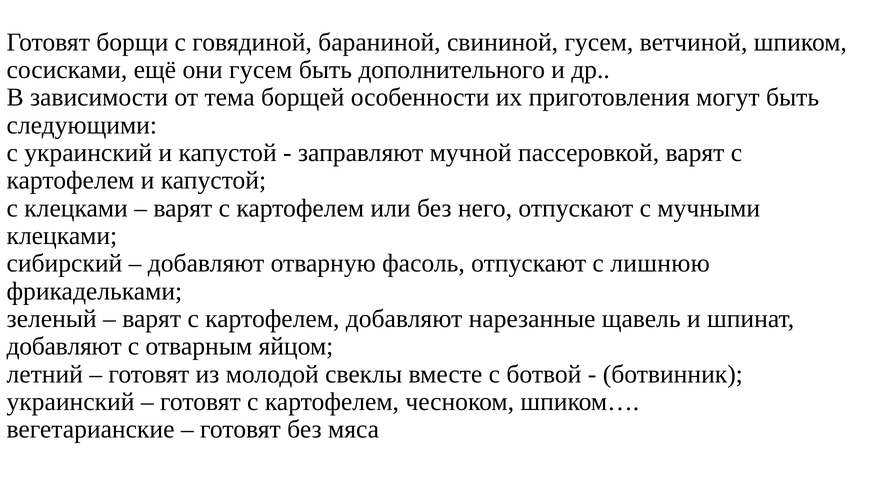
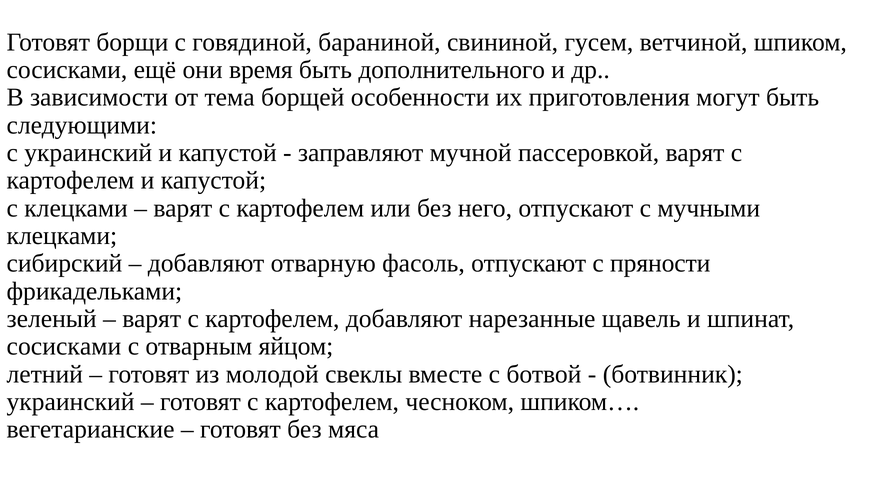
они гусем: гусем -> время
лишнюю: лишнюю -> пряности
добавляют at (64, 347): добавляют -> сосисками
